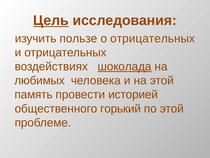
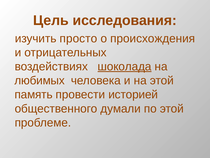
Цель underline: present -> none
пользе: пользе -> просто
о отрицательных: отрицательных -> происхождения
горький: горький -> думали
